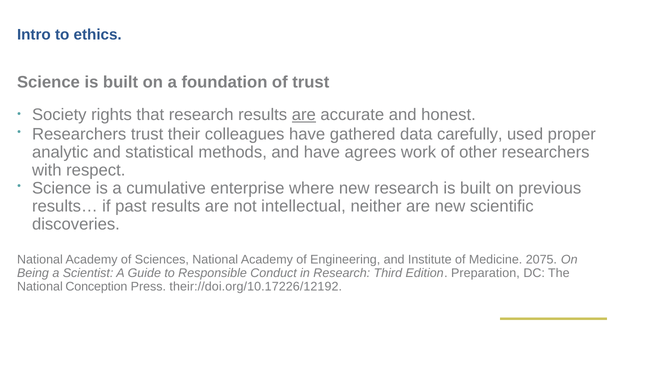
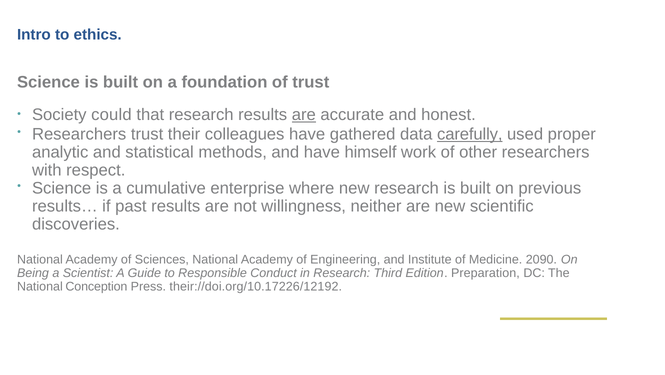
rights: rights -> could
carefully underline: none -> present
agrees: agrees -> himself
intellectual: intellectual -> willingness
2075: 2075 -> 2090
